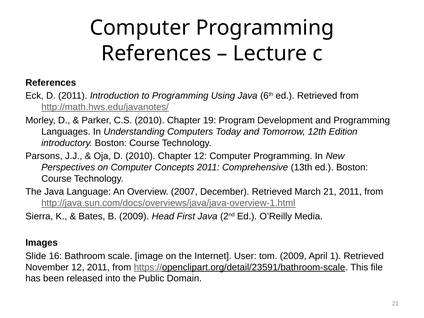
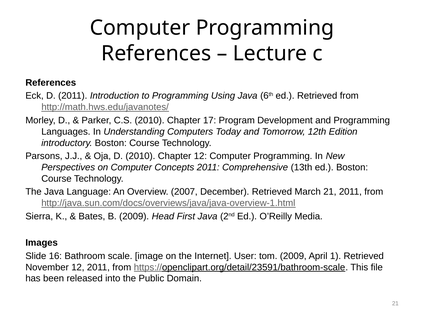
19: 19 -> 17
